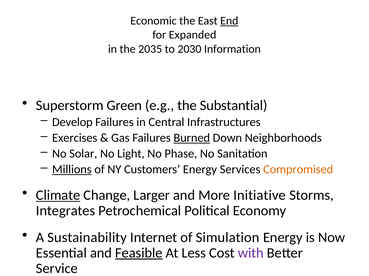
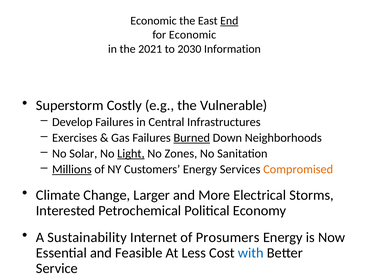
for Expanded: Expanded -> Economic
2035: 2035 -> 2021
Green: Green -> Costly
Substantial: Substantial -> Vulnerable
Light underline: none -> present
Phase: Phase -> Zones
Climate underline: present -> none
Initiative: Initiative -> Electrical
Integrates: Integrates -> Interested
Simulation: Simulation -> Prosumers
Feasible underline: present -> none
with colour: purple -> blue
